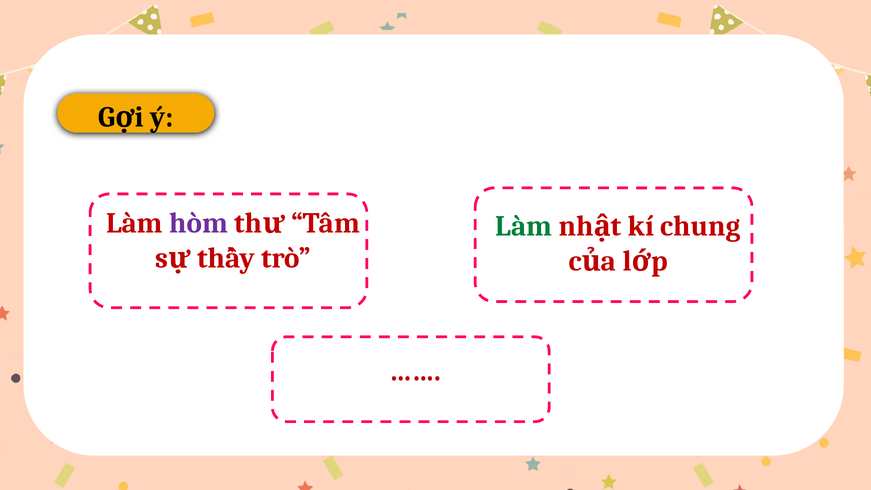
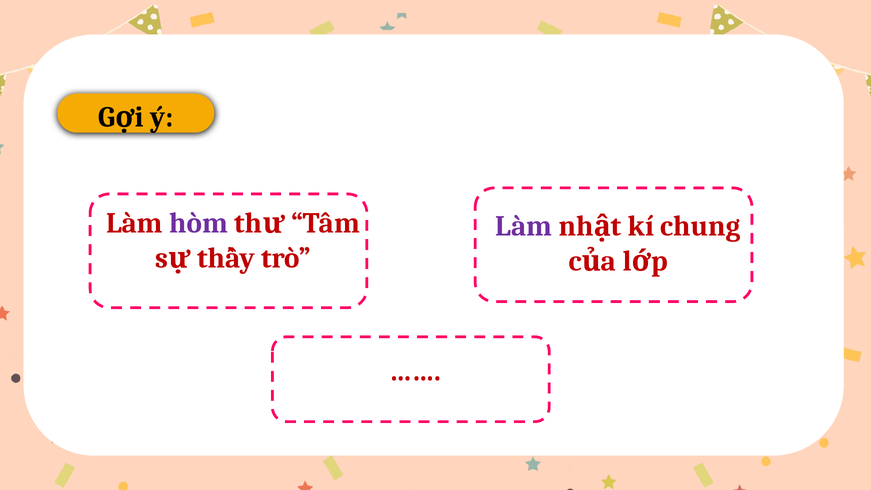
Làm at (524, 226) colour: green -> purple
